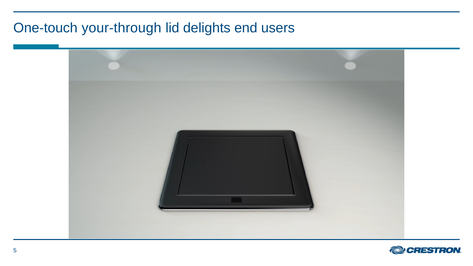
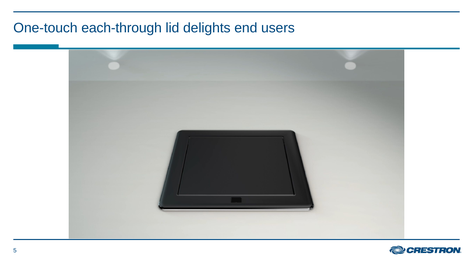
your-through: your-through -> each-through
